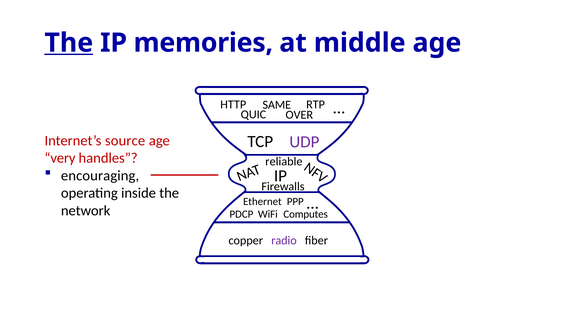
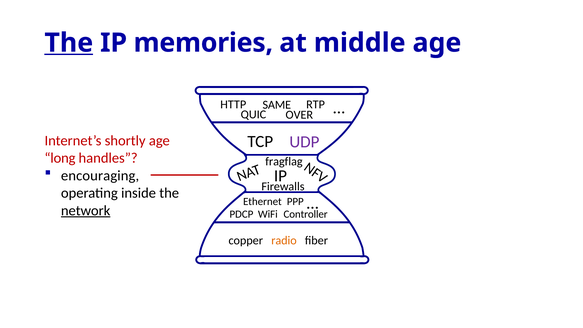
source: source -> shortly
very: very -> long
reliable: reliable -> fragflag
network underline: none -> present
Computes: Computes -> Controller
radio colour: purple -> orange
